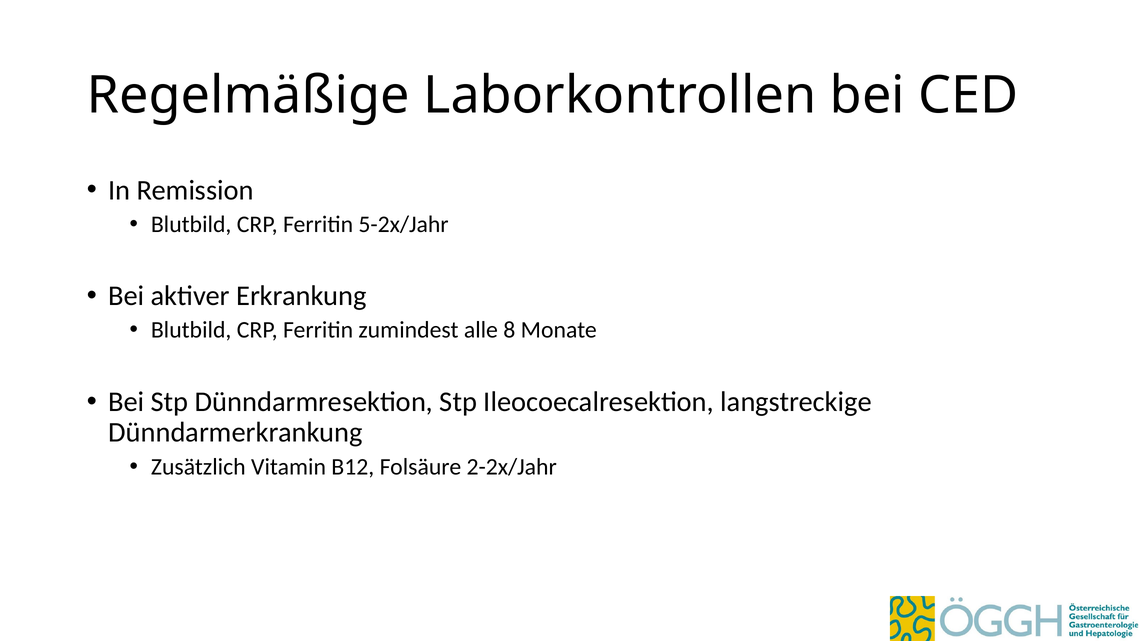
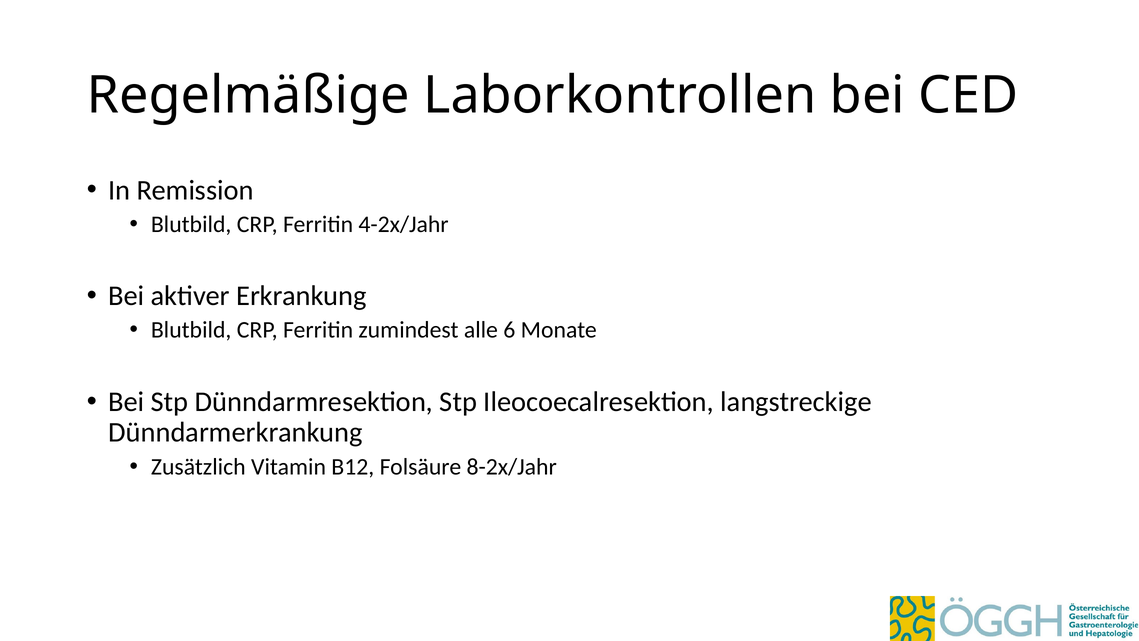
5-2x/Jahr: 5-2x/Jahr -> 4-2x/Jahr
8: 8 -> 6
2-2x/Jahr: 2-2x/Jahr -> 8-2x/Jahr
